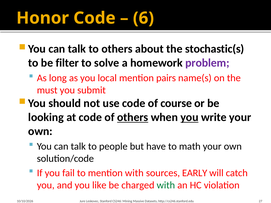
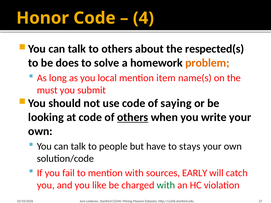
6: 6 -> 4
stochastic(s: stochastic(s -> respected(s
filter: filter -> does
problem colour: purple -> orange
pairs: pairs -> item
course: course -> saying
you at (189, 117) underline: present -> none
math: math -> stays
